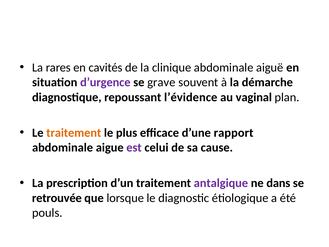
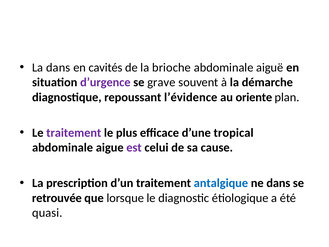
La rares: rares -> dans
clinique: clinique -> brioche
vaginal: vaginal -> oriente
traitement at (74, 133) colour: orange -> purple
rapport: rapport -> tropical
antalgique colour: purple -> blue
pouls: pouls -> quasi
